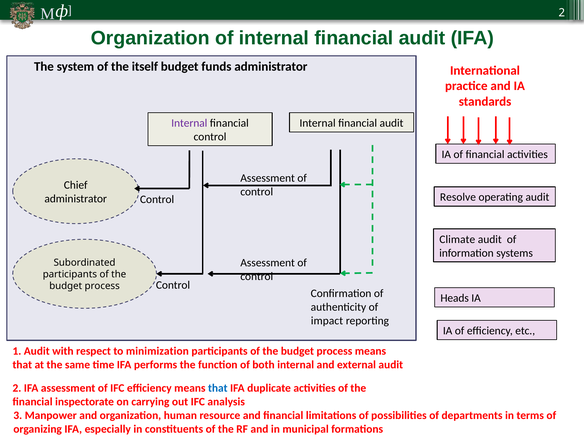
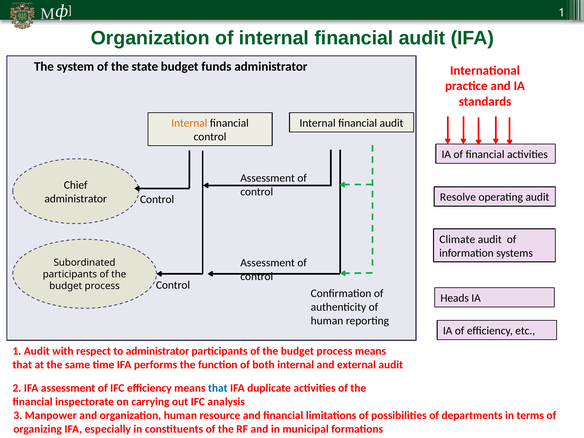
2 at (562, 13): 2 -> 1
itself: itself -> state
Internal at (189, 123) colour: purple -> orange
impact at (327, 321): impact -> human
to minimization: minimization -> administrator
